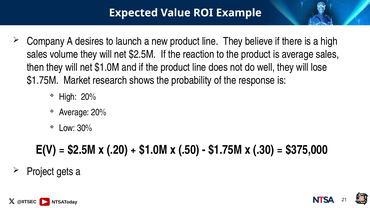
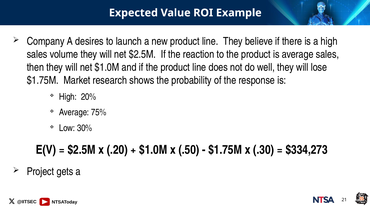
Average 20%: 20% -> 75%
$375,000: $375,000 -> $334,273
